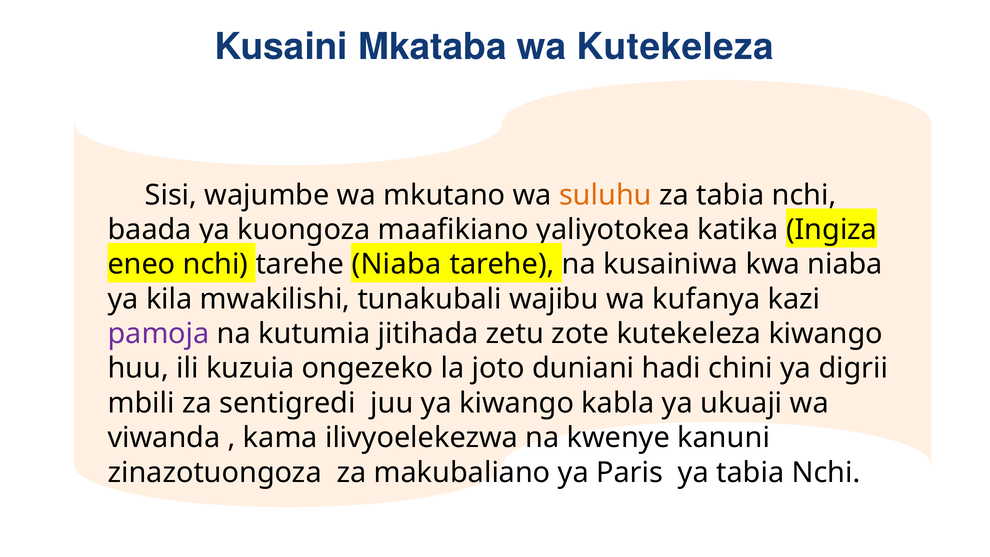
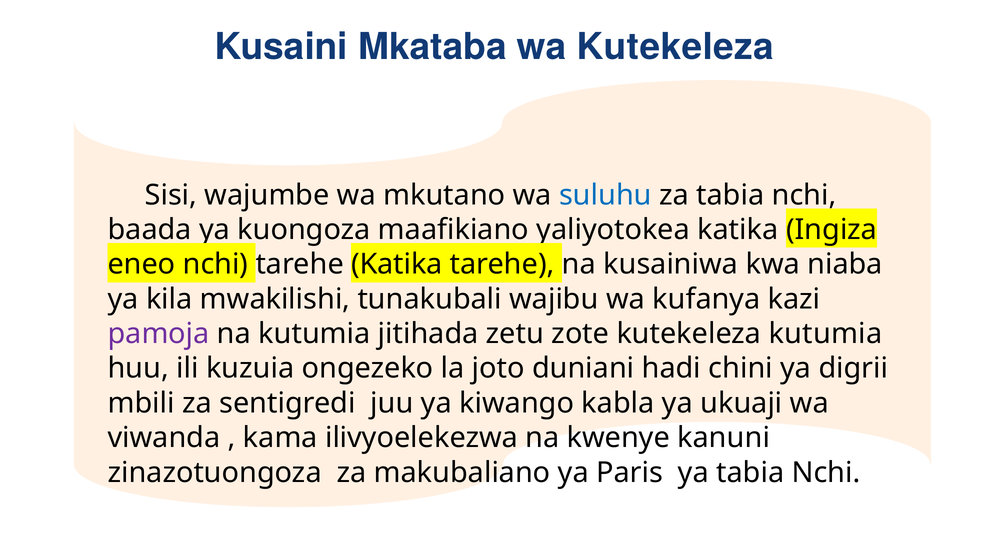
suluhu colour: orange -> blue
tarehe Niaba: Niaba -> Katika
kutekeleza kiwango: kiwango -> kutumia
